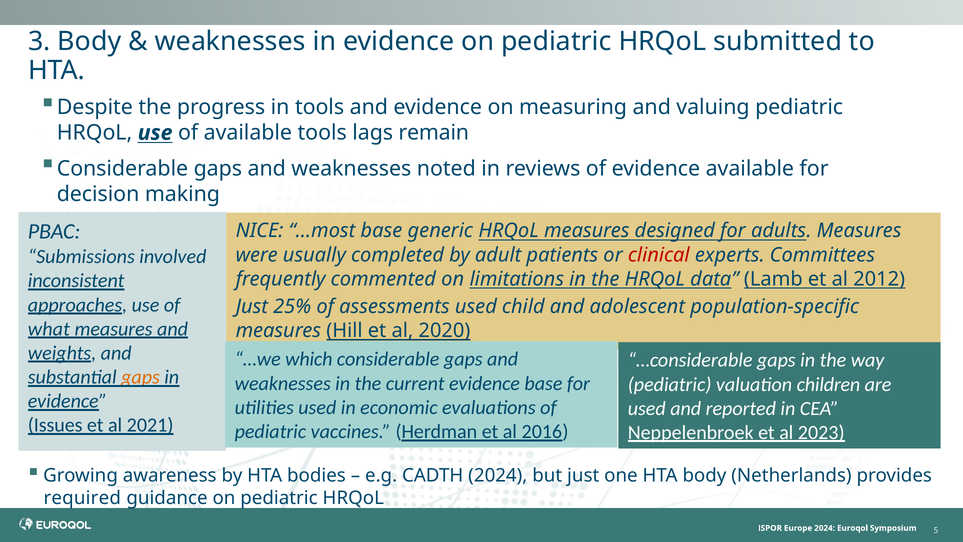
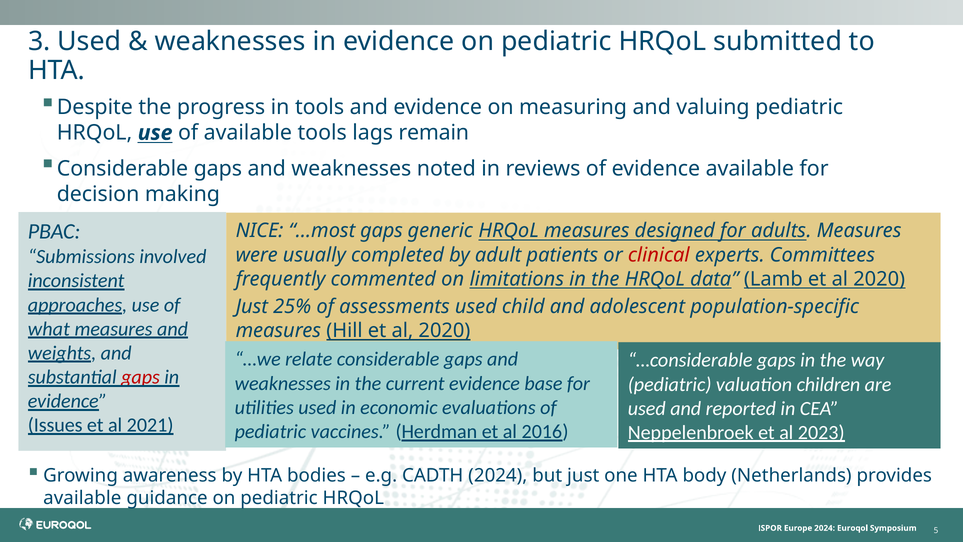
3 Body: Body -> Used
…most base: base -> gaps
Lamb et al 2012: 2012 -> 2020
which: which -> relate
gaps at (141, 377) colour: orange -> red
required at (82, 498): required -> available
